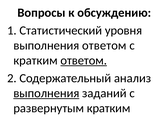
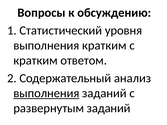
выполнения ответом: ответом -> кратким
ответом at (84, 61) underline: present -> none
развернутым кратким: кратким -> заданий
